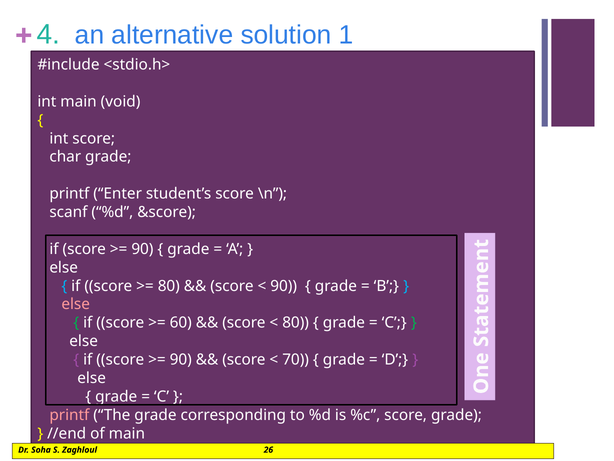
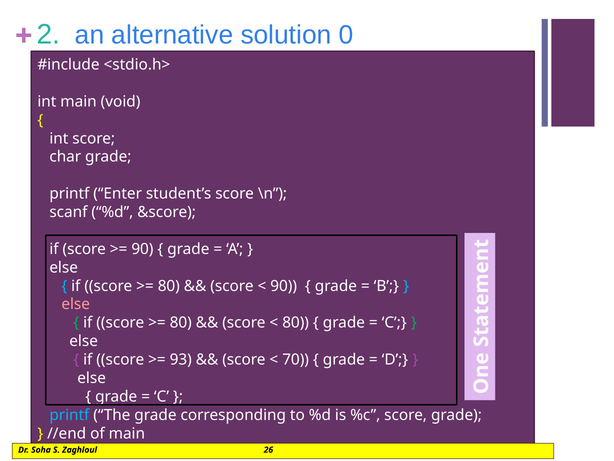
4: 4 -> 2
1: 1 -> 0
60 at (181, 323): 60 -> 80
90 at (181, 359): 90 -> 93
printf at (69, 415) colour: pink -> light blue
